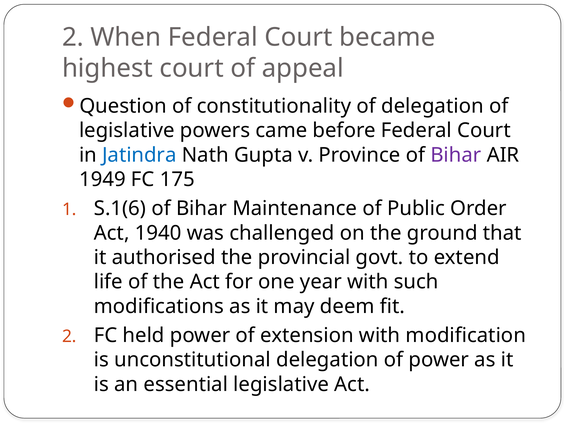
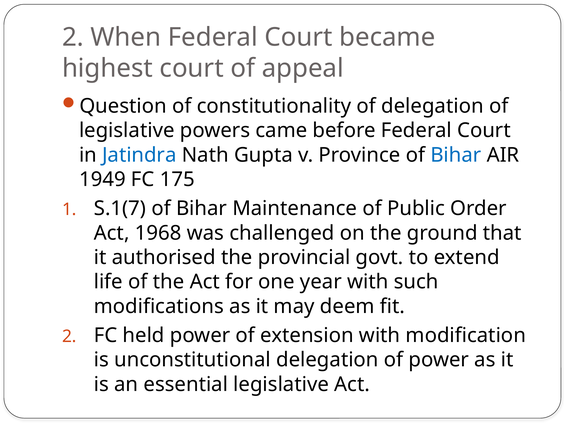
Bihar at (456, 155) colour: purple -> blue
S.1(6: S.1(6 -> S.1(7
1940: 1940 -> 1968
